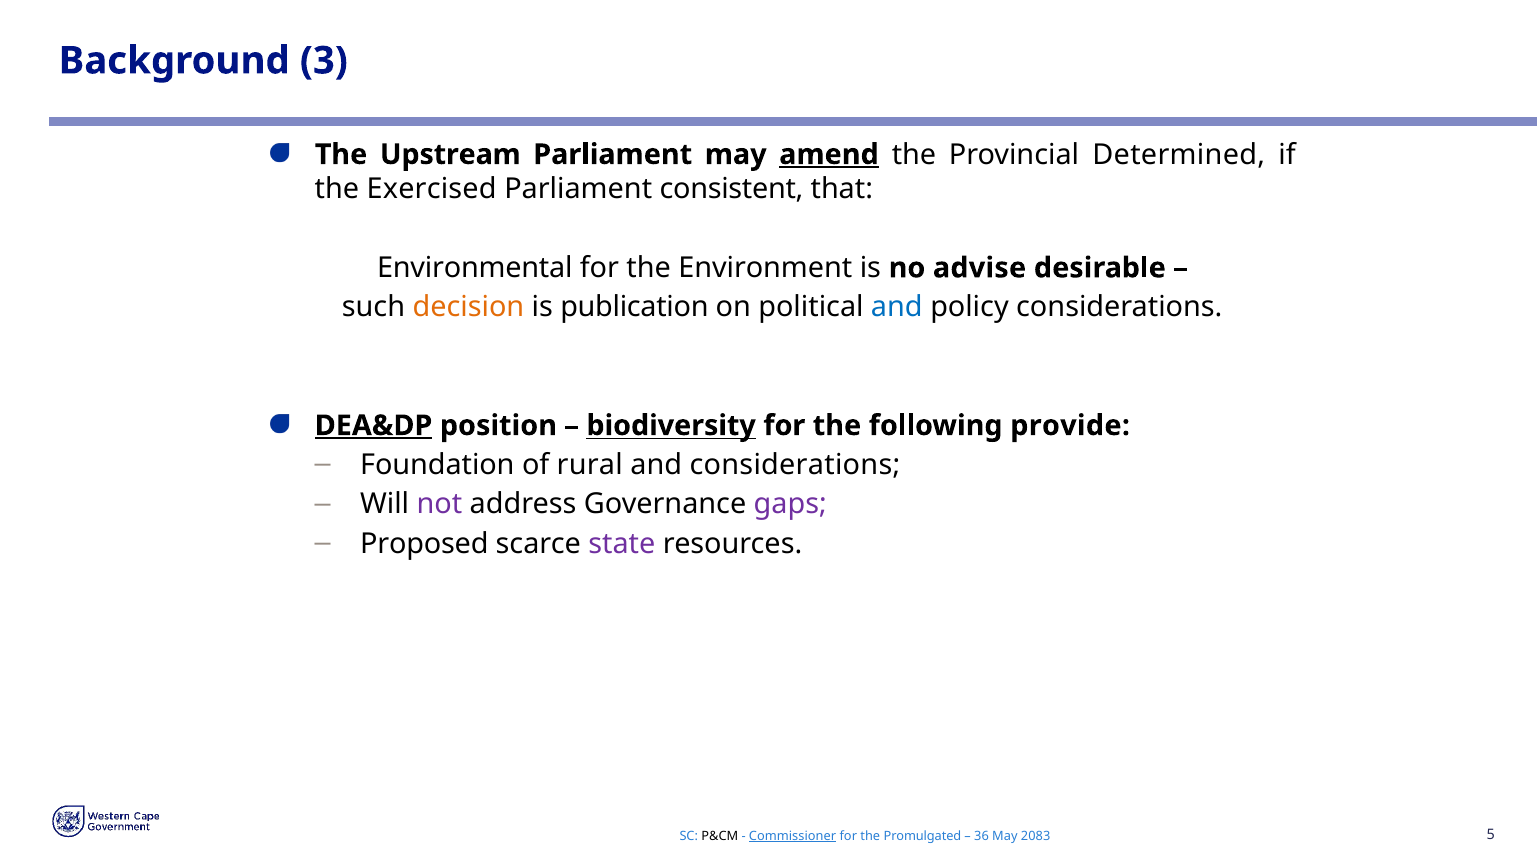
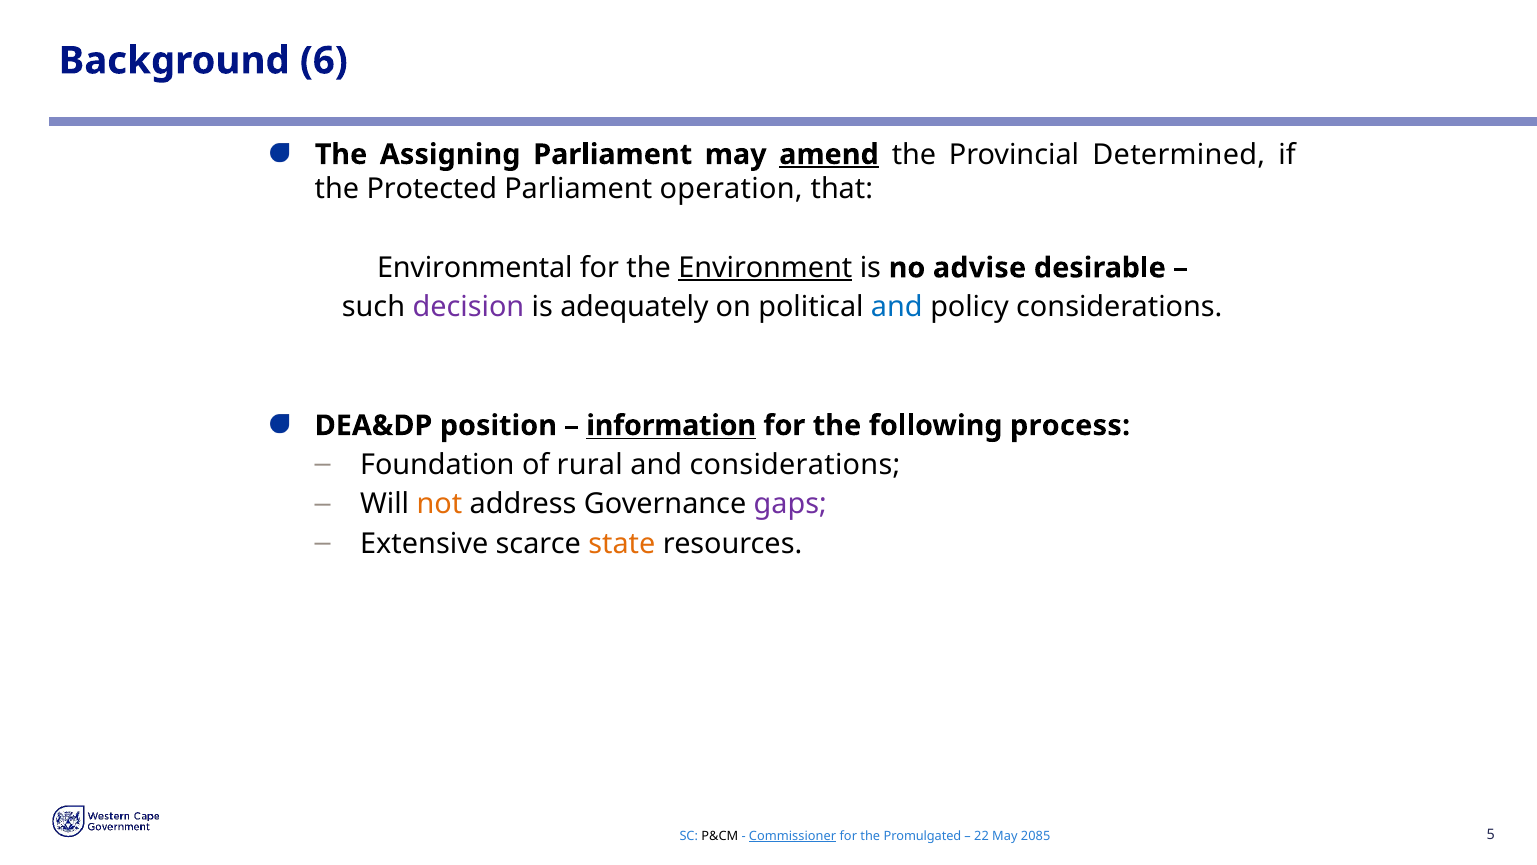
3: 3 -> 6
Upstream: Upstream -> Assigning
Exercised: Exercised -> Protected
consistent: consistent -> operation
Environment underline: none -> present
decision colour: orange -> purple
publication: publication -> adequately
DEA&DP underline: present -> none
biodiversity: biodiversity -> information
provide: provide -> process
not colour: purple -> orange
Proposed: Proposed -> Extensive
state colour: purple -> orange
36: 36 -> 22
2083: 2083 -> 2085
